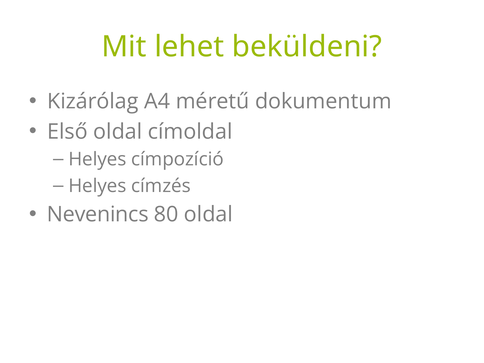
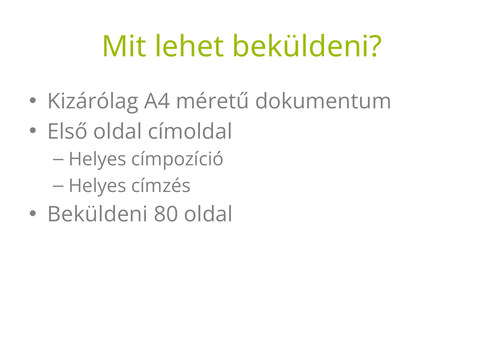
Nevenincs at (98, 215): Nevenincs -> Beküldeni
